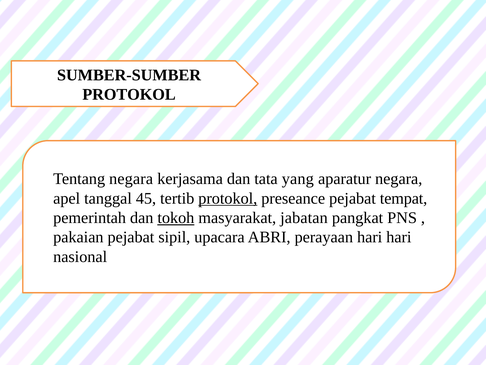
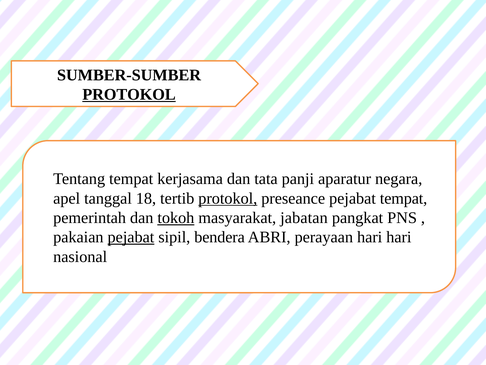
PROTOKOL at (129, 94) underline: none -> present
Tentang negara: negara -> tempat
yang: yang -> panji
45: 45 -> 18
pejabat at (131, 237) underline: none -> present
upacara: upacara -> bendera
